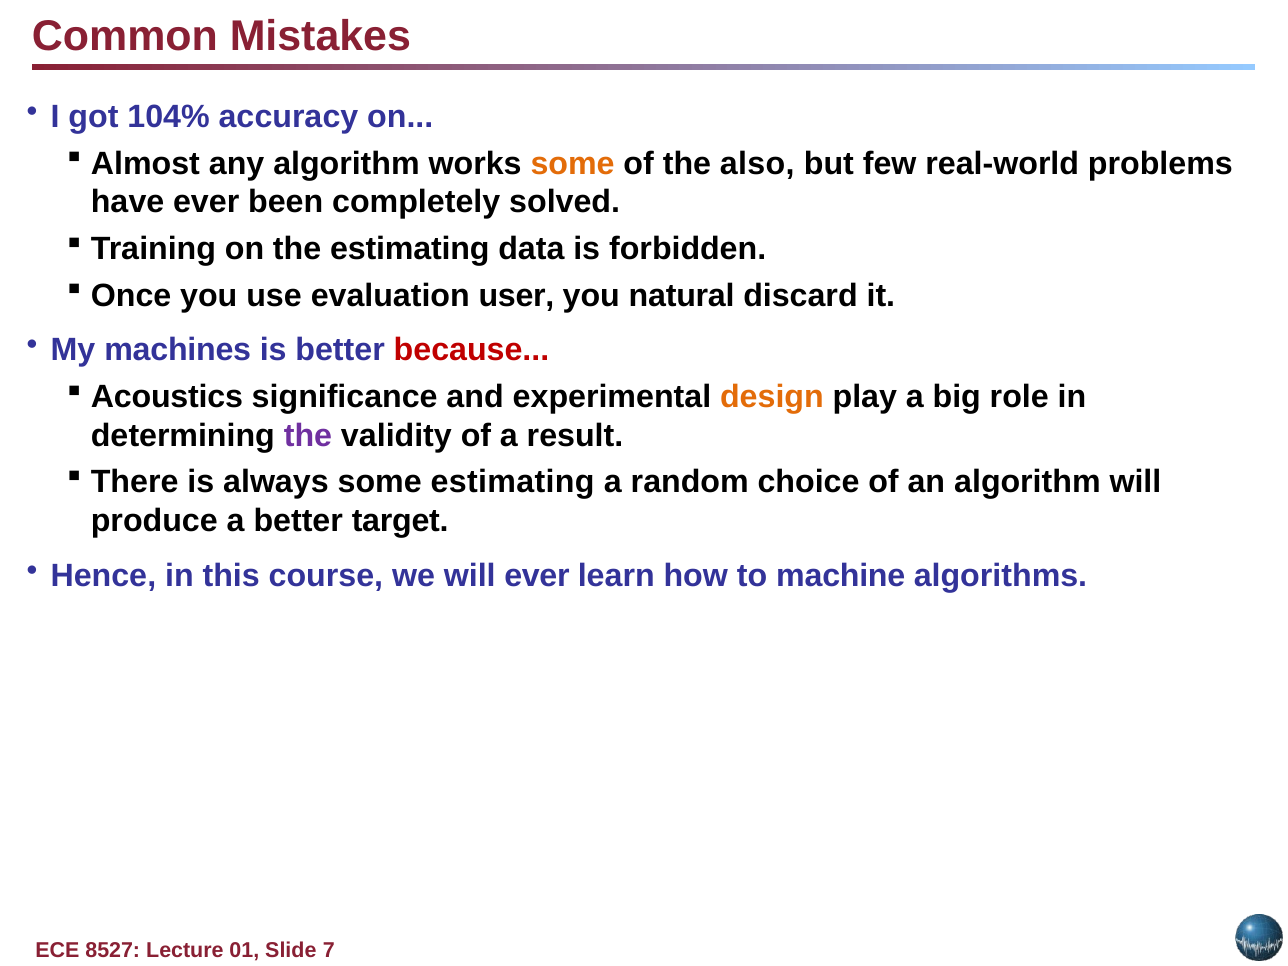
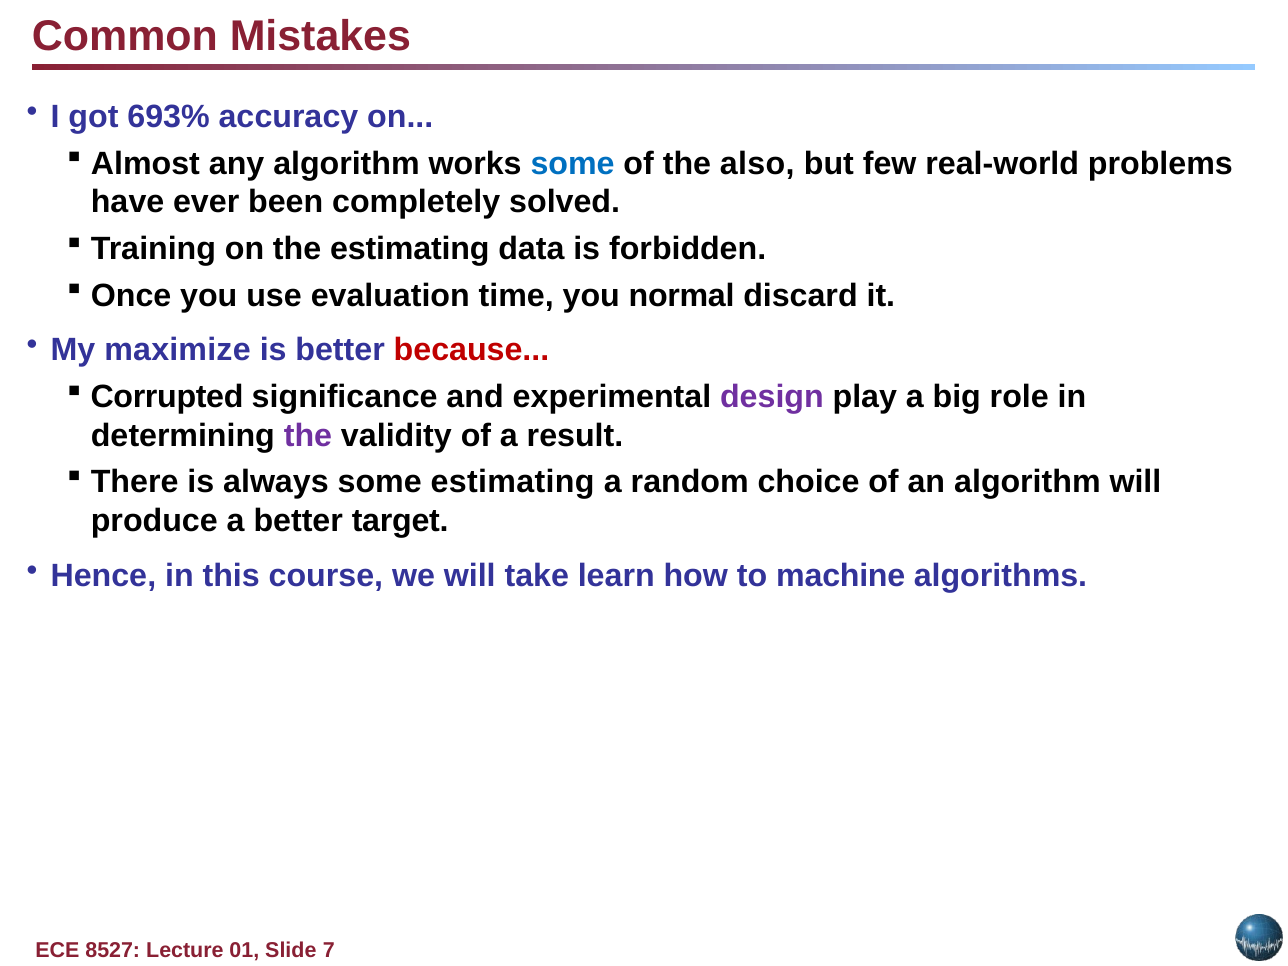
104%: 104% -> 693%
some at (573, 164) colour: orange -> blue
user: user -> time
natural: natural -> normal
machines: machines -> maximize
Acoustics: Acoustics -> Corrupted
design colour: orange -> purple
will ever: ever -> take
